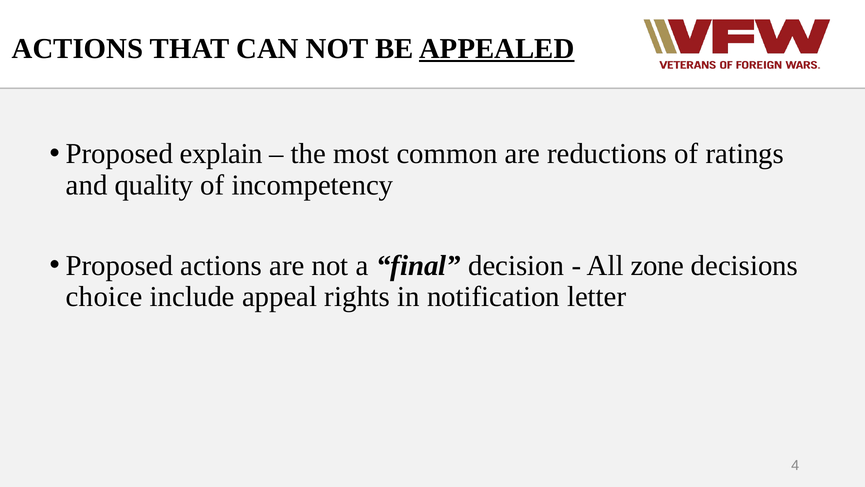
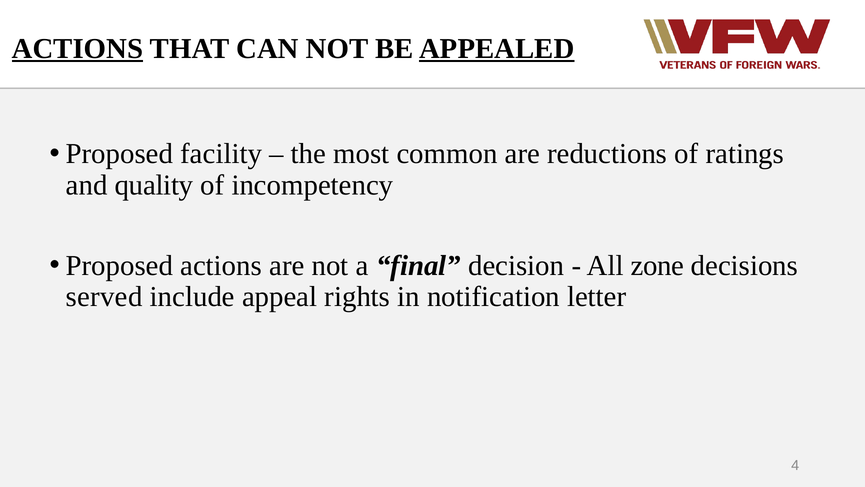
ACTIONS at (77, 48) underline: none -> present
explain: explain -> facility
choice: choice -> served
